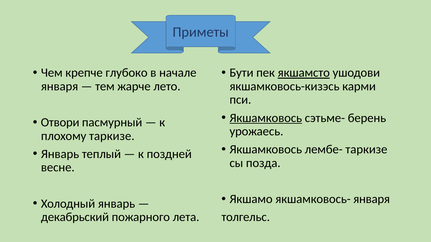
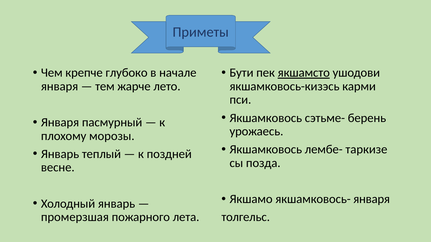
Якшамковось at (266, 118) underline: present -> none
Отвори at (60, 123): Отвори -> Января
плохому таркизе: таркизе -> морозы
декабрьский: декабрьский -> промерзшая
